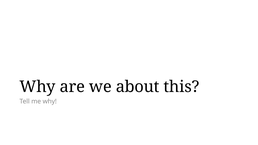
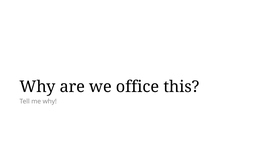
about: about -> office
